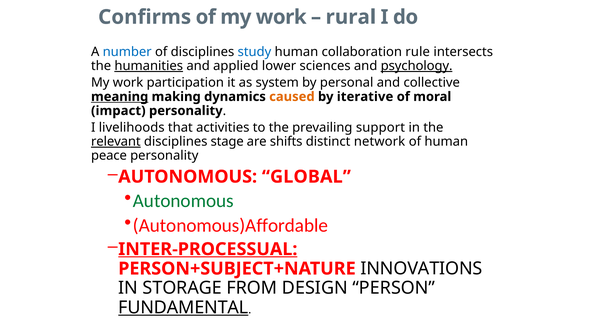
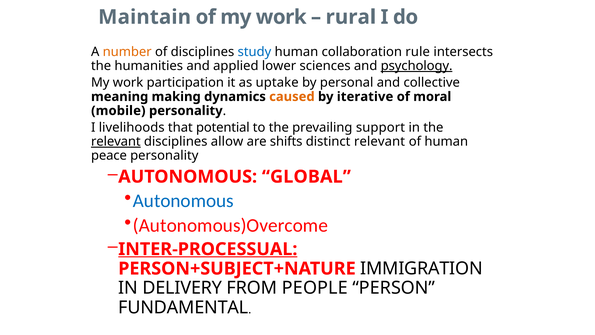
Confirms: Confirms -> Maintain
number colour: blue -> orange
humanities underline: present -> none
system: system -> uptake
meaning underline: present -> none
impact: impact -> mobile
activities: activities -> potential
stage: stage -> allow
distinct network: network -> relevant
Autonomous at (183, 201) colour: green -> blue
Autonomous)Affordable: Autonomous)Affordable -> Autonomous)Overcome
INNOVATIONS: INNOVATIONS -> IMMIGRATION
STORAGE: STORAGE -> DELIVERY
DESIGN: DESIGN -> PEOPLE
FUNDAMENTAL underline: present -> none
